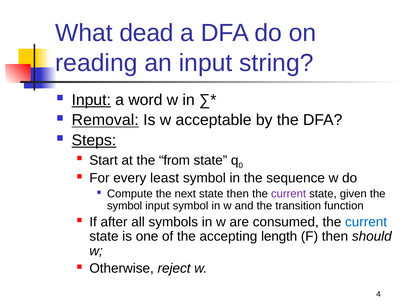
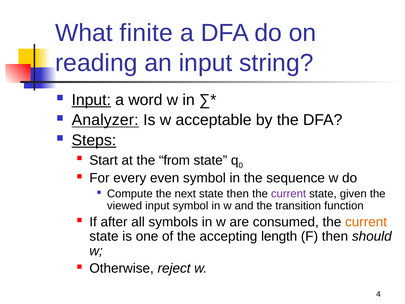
dead: dead -> finite
Removal: Removal -> Analyzer
least: least -> even
symbol at (125, 206): symbol -> viewed
current at (366, 222) colour: blue -> orange
